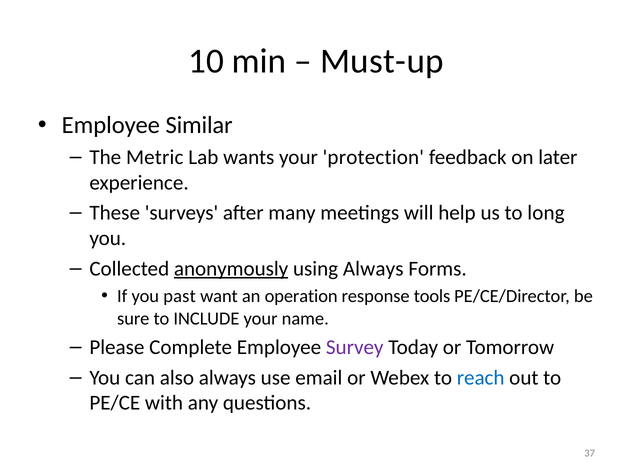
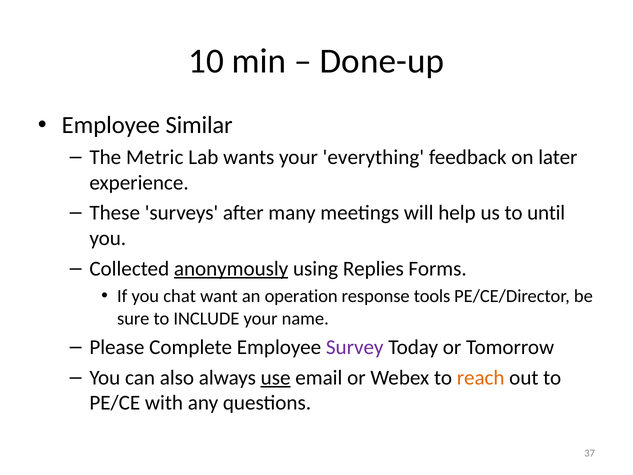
Must-up: Must-up -> Done-up
protection: protection -> everything
long: long -> until
using Always: Always -> Replies
past: past -> chat
use underline: none -> present
reach colour: blue -> orange
